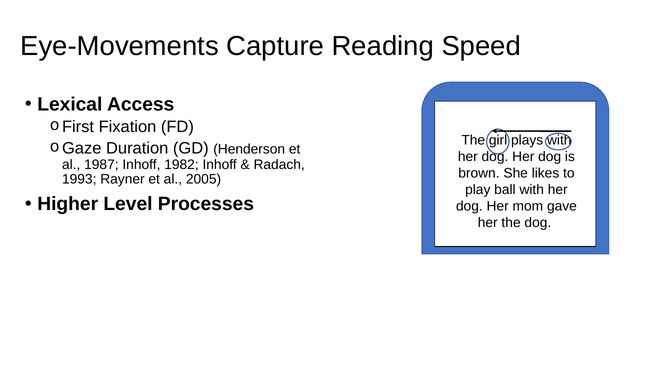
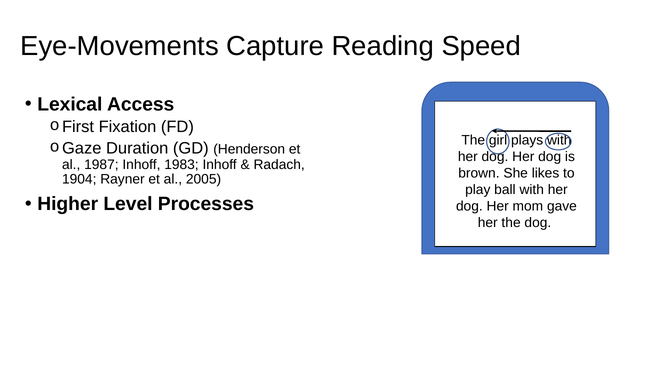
1982: 1982 -> 1983
1993: 1993 -> 1904
